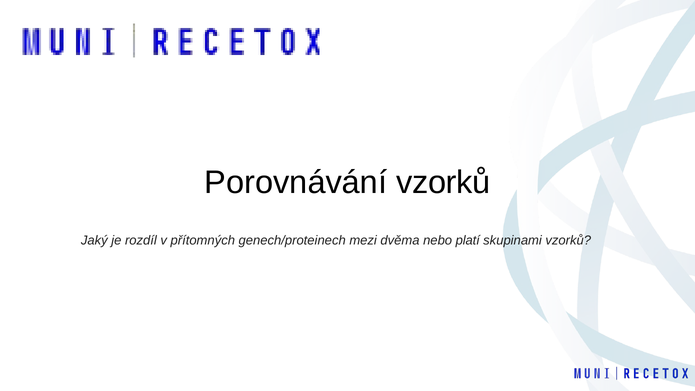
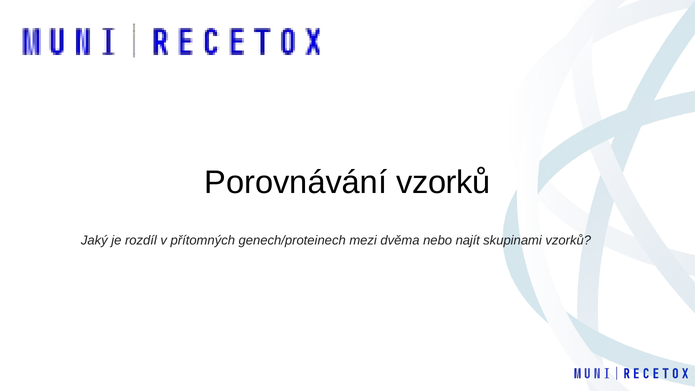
platí: platí -> najít
